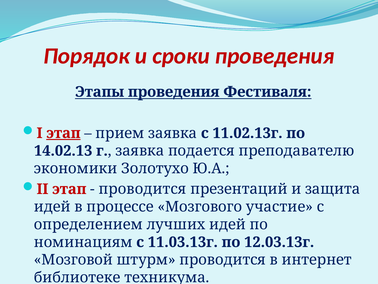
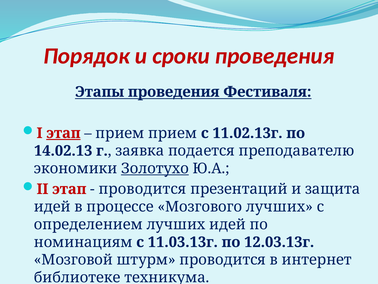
прием заявка: заявка -> прием
Золотухо underline: none -> present
Мозгового участие: участие -> лучших
